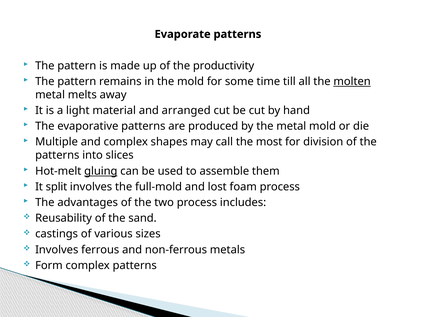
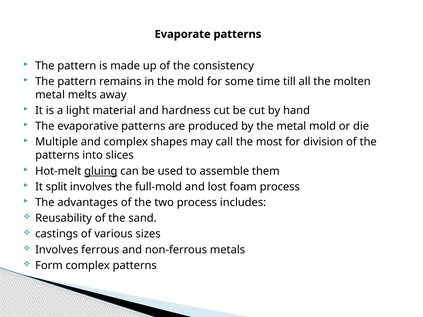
productivity: productivity -> consistency
molten underline: present -> none
arranged: arranged -> hardness
